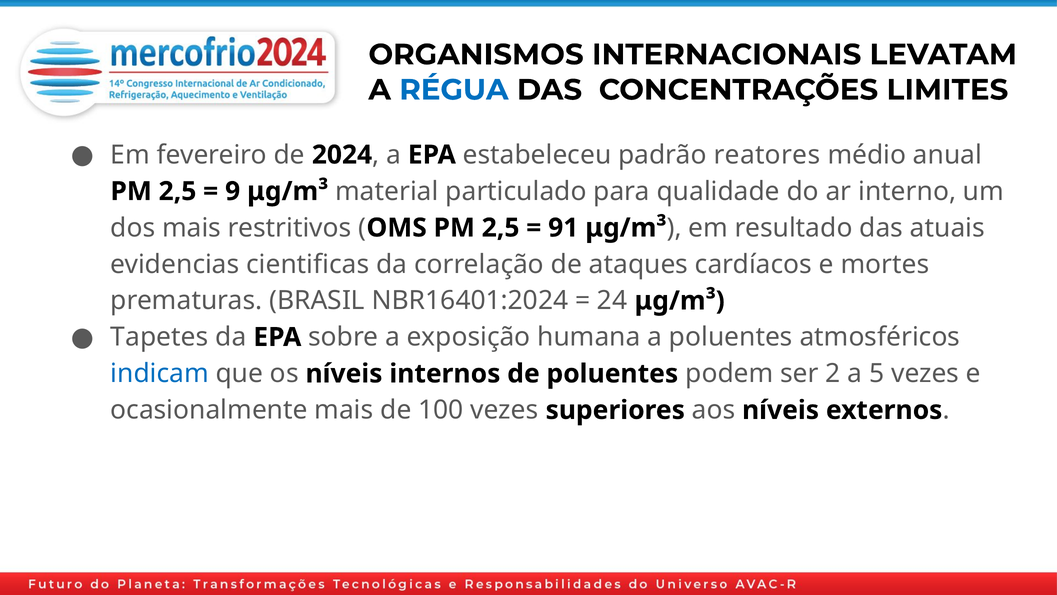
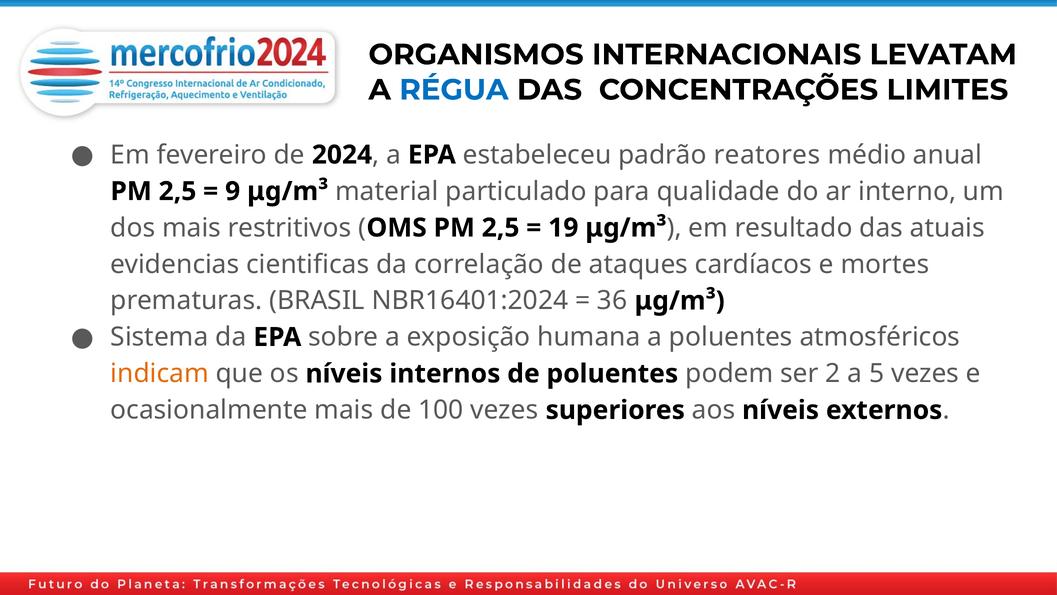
91: 91 -> 19
24: 24 -> 36
Tapetes: Tapetes -> Sistema
indicam colour: blue -> orange
